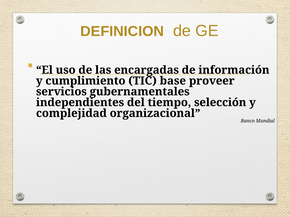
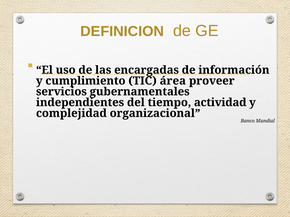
base: base -> área
selección: selección -> actividad
